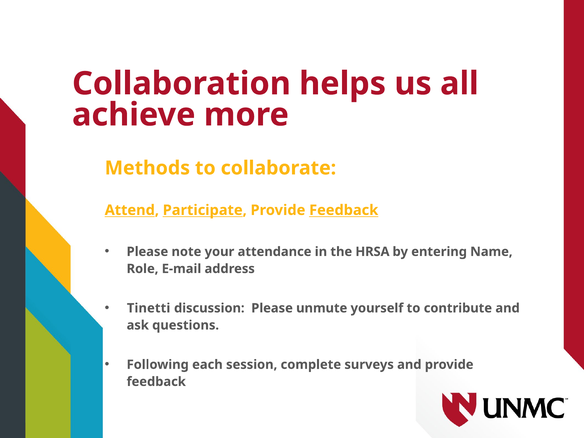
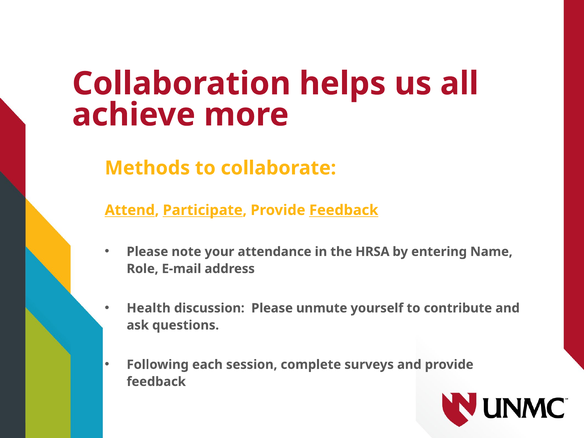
Tinetti: Tinetti -> Health
